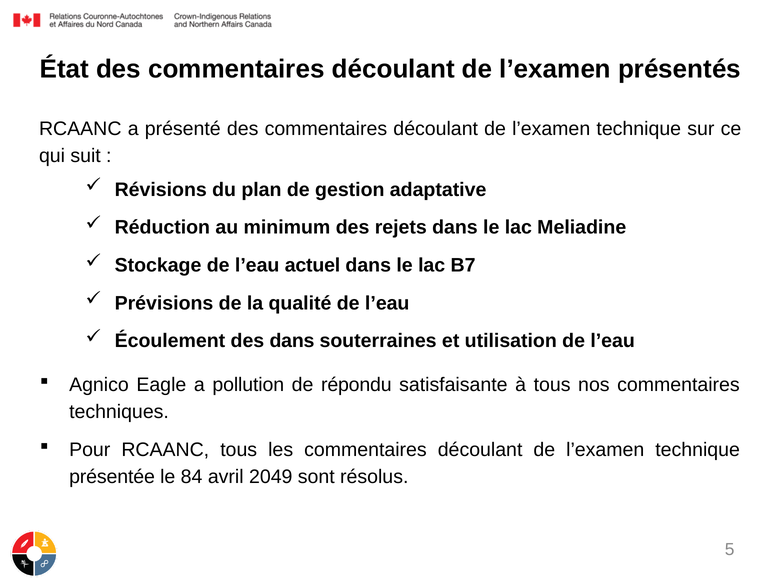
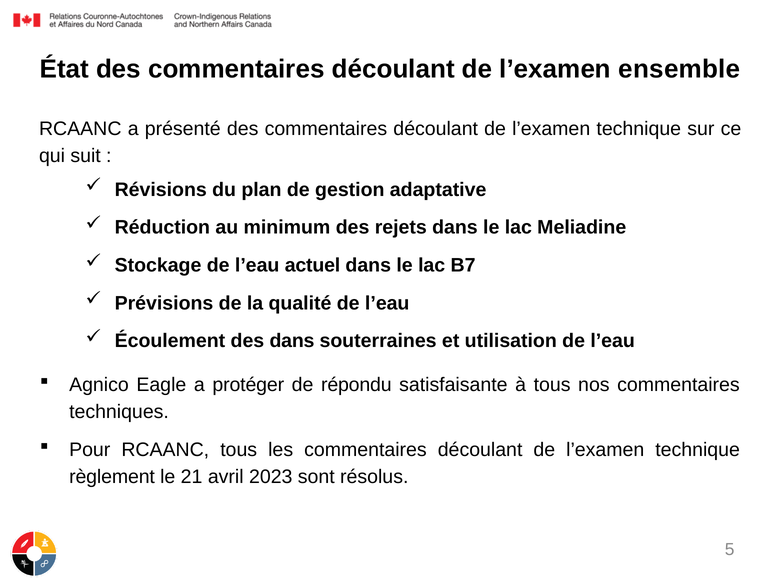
présentés: présentés -> ensemble
pollution: pollution -> protéger
présentée: présentée -> règlement
84: 84 -> 21
2049: 2049 -> 2023
